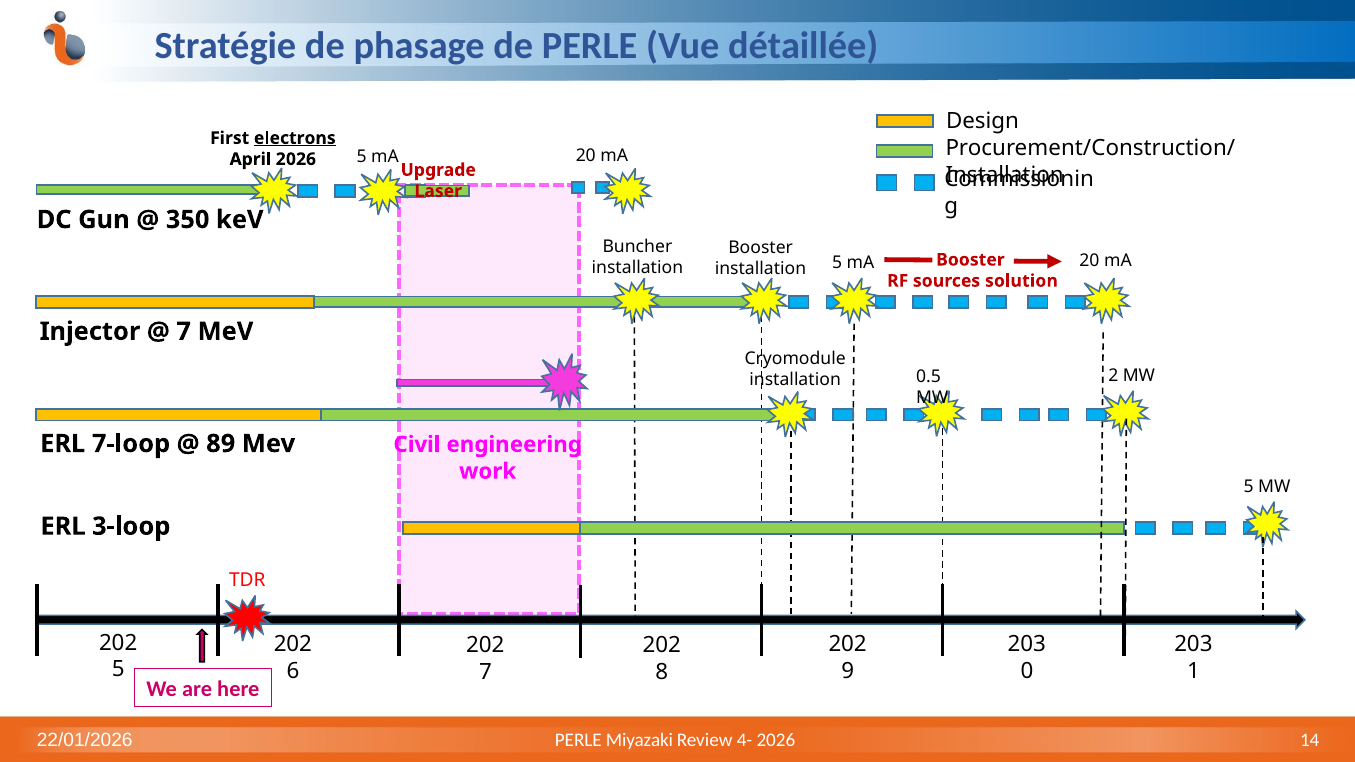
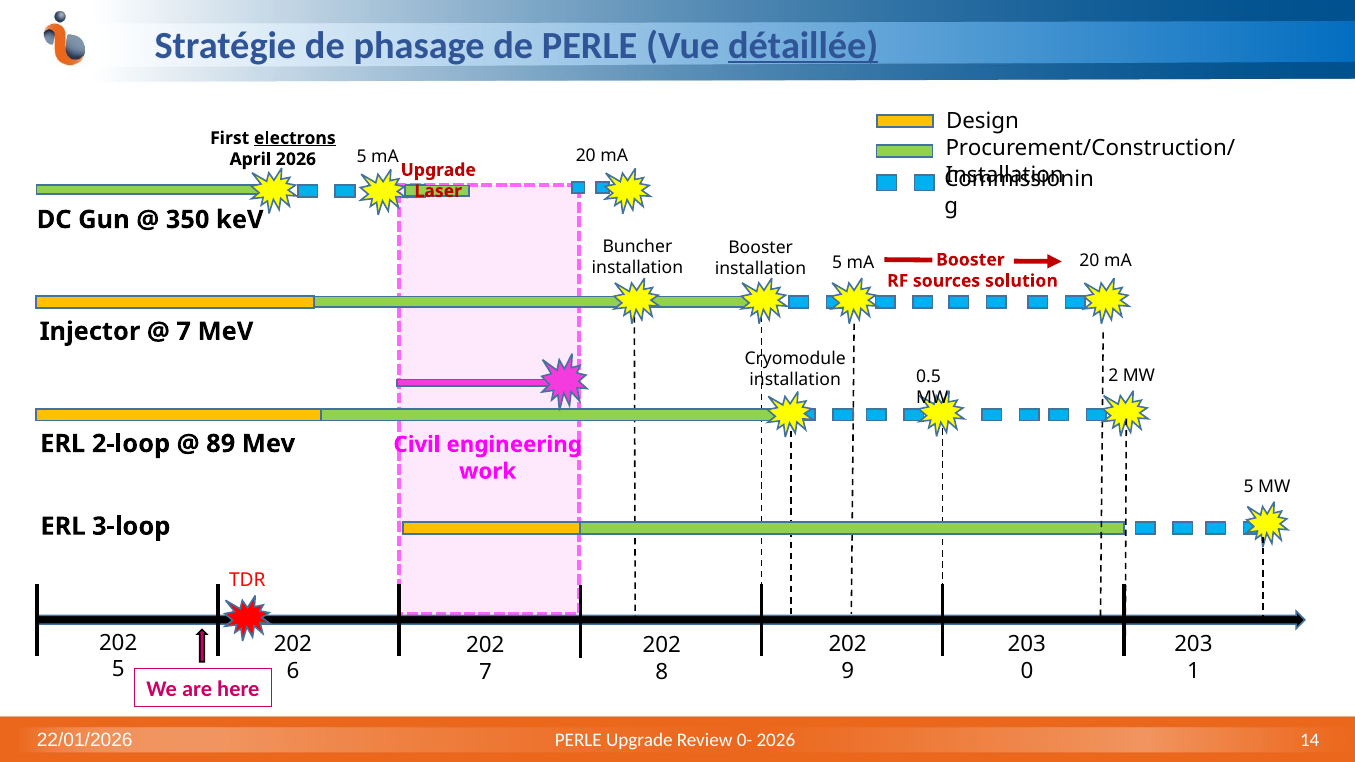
détaillée underline: none -> present
7-loop: 7-loop -> 2-loop
PERLE Miyazaki: Miyazaki -> Upgrade
4-: 4- -> 0-
